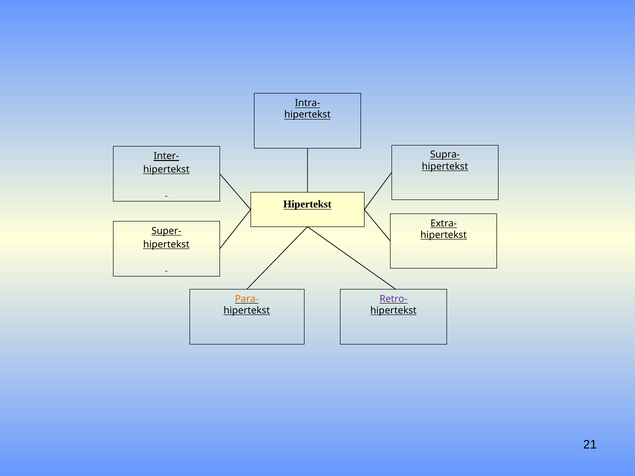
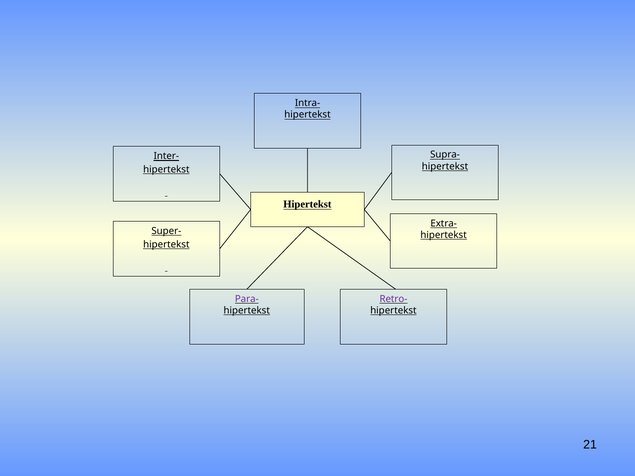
Para- colour: orange -> purple
